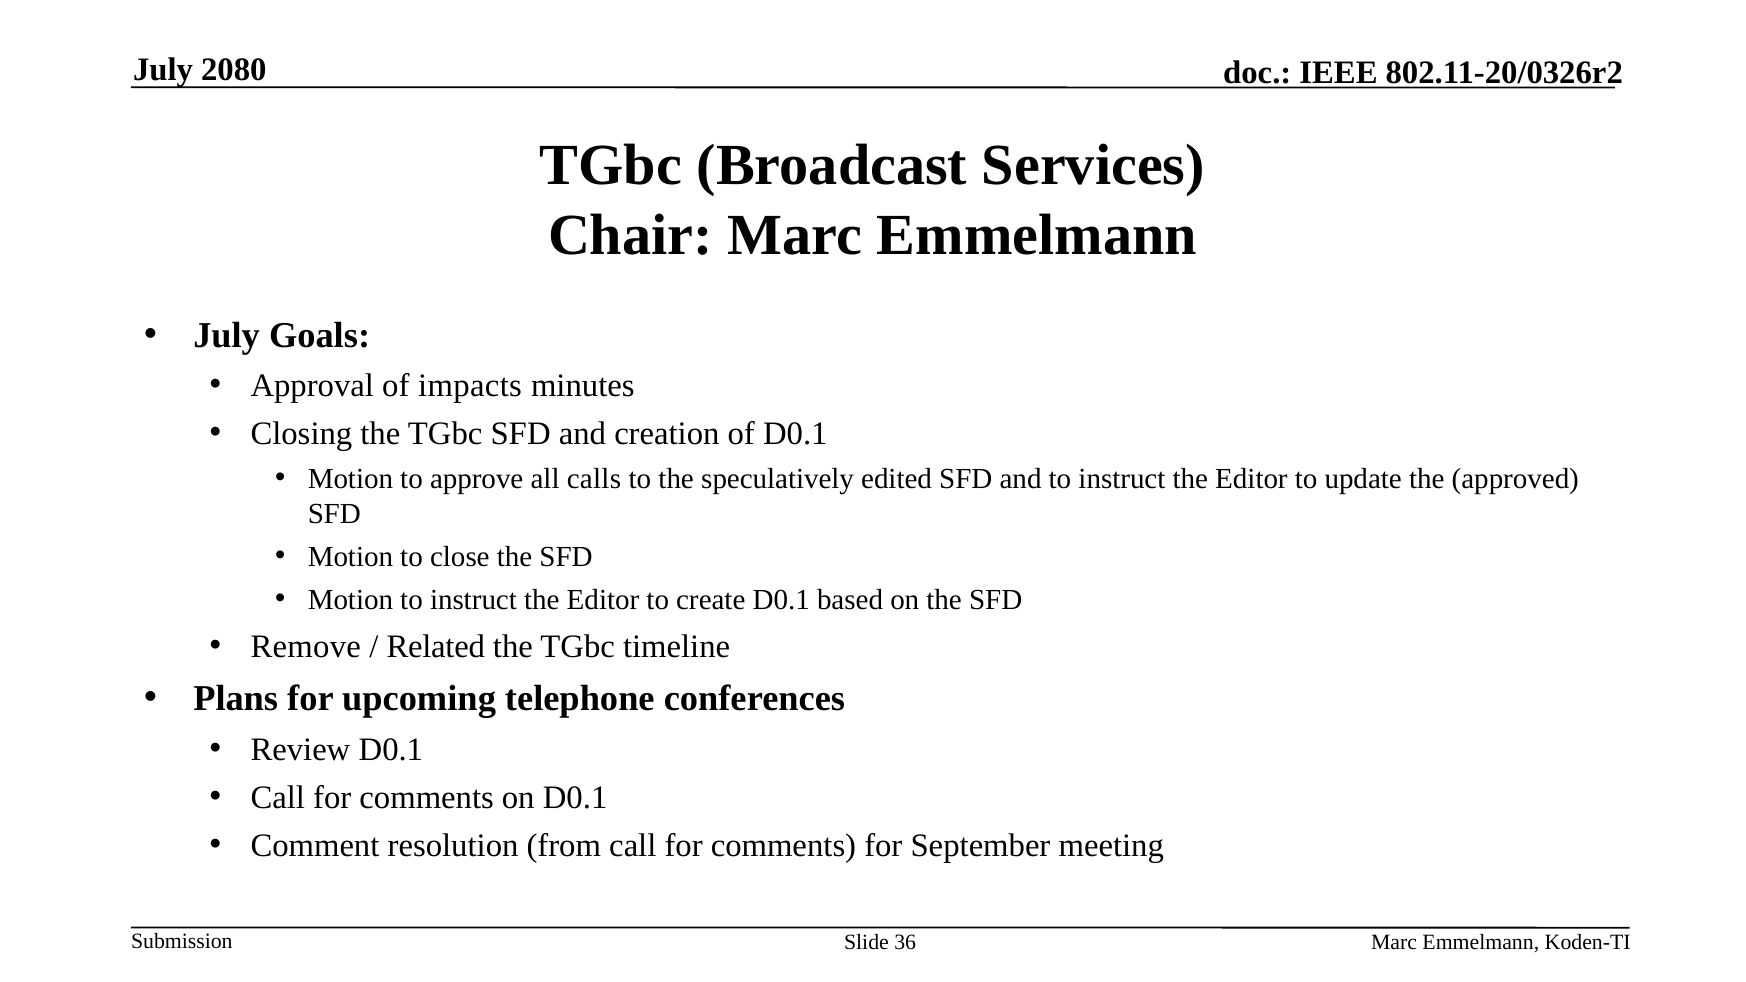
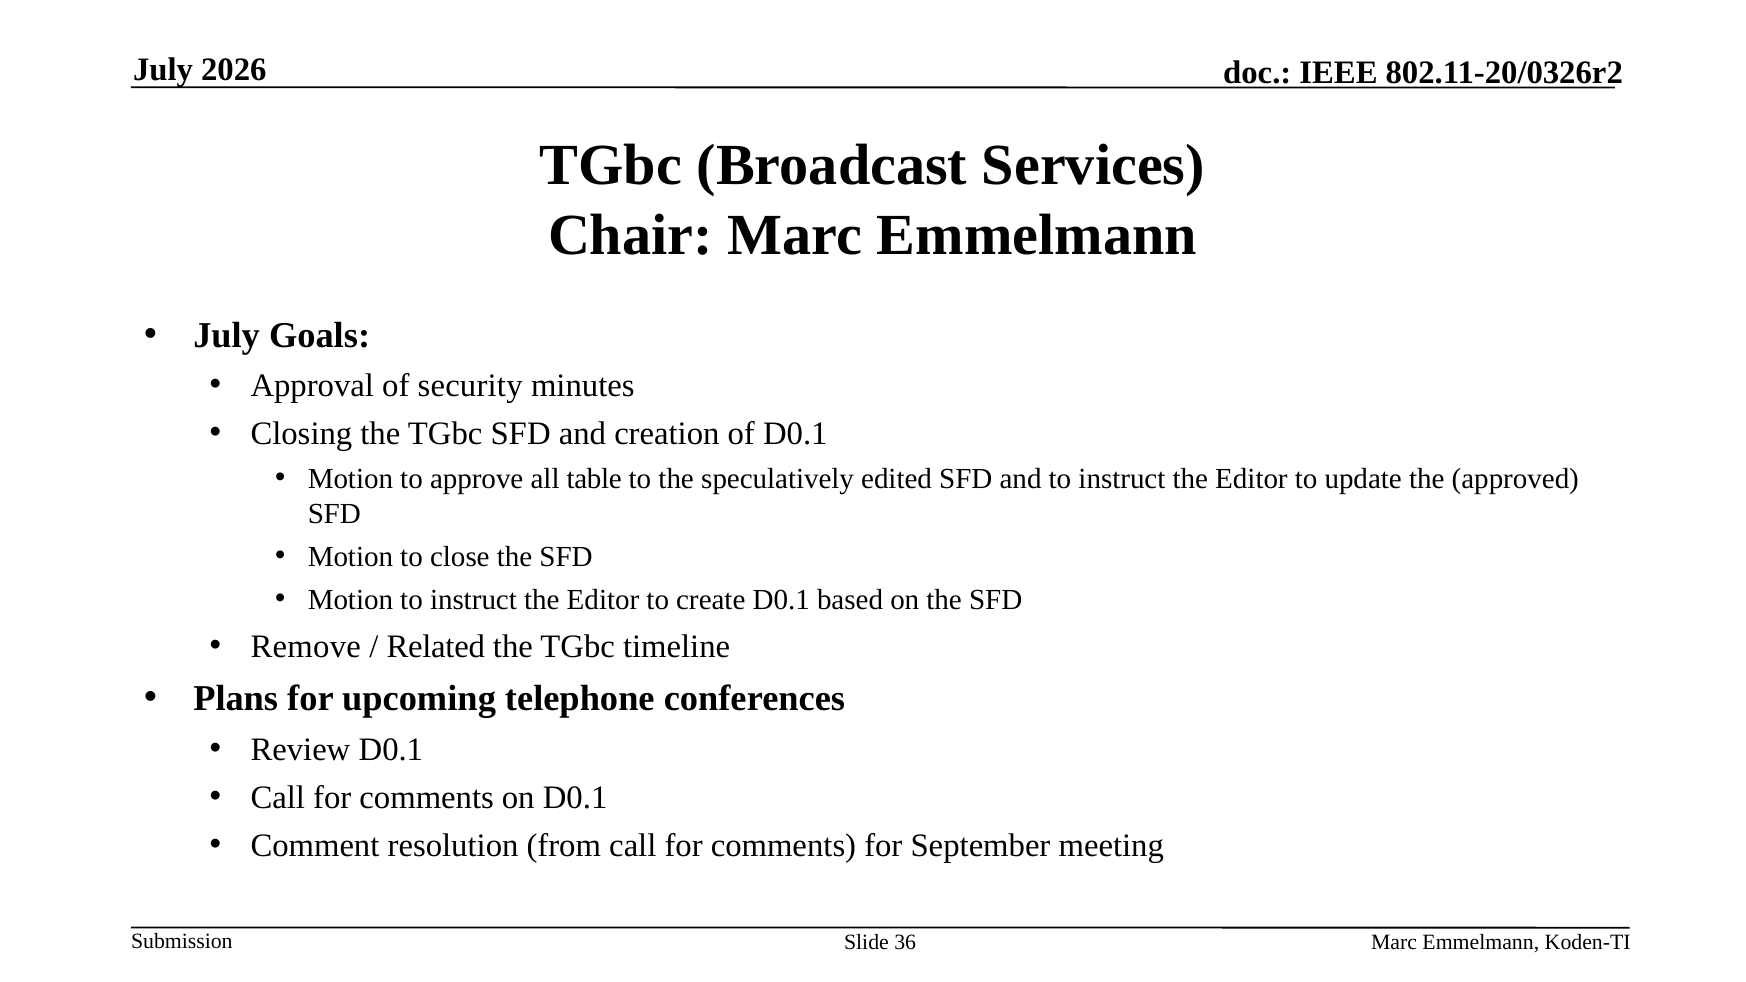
2080: 2080 -> 2026
impacts: impacts -> security
calls: calls -> table
